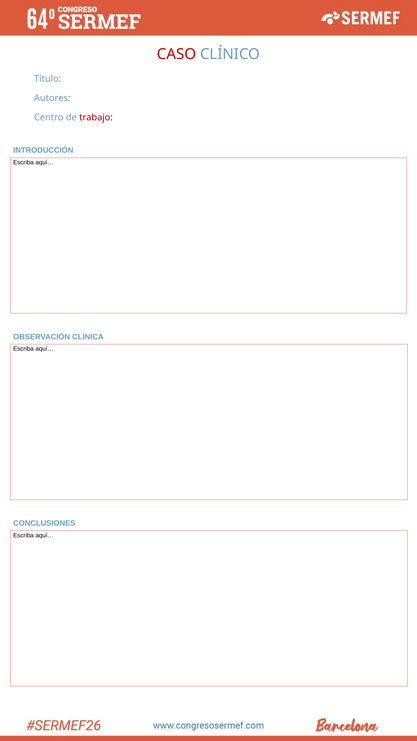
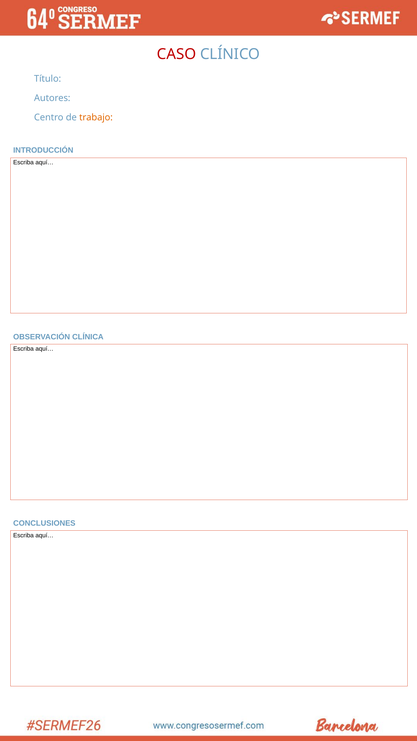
trabajo colour: red -> orange
